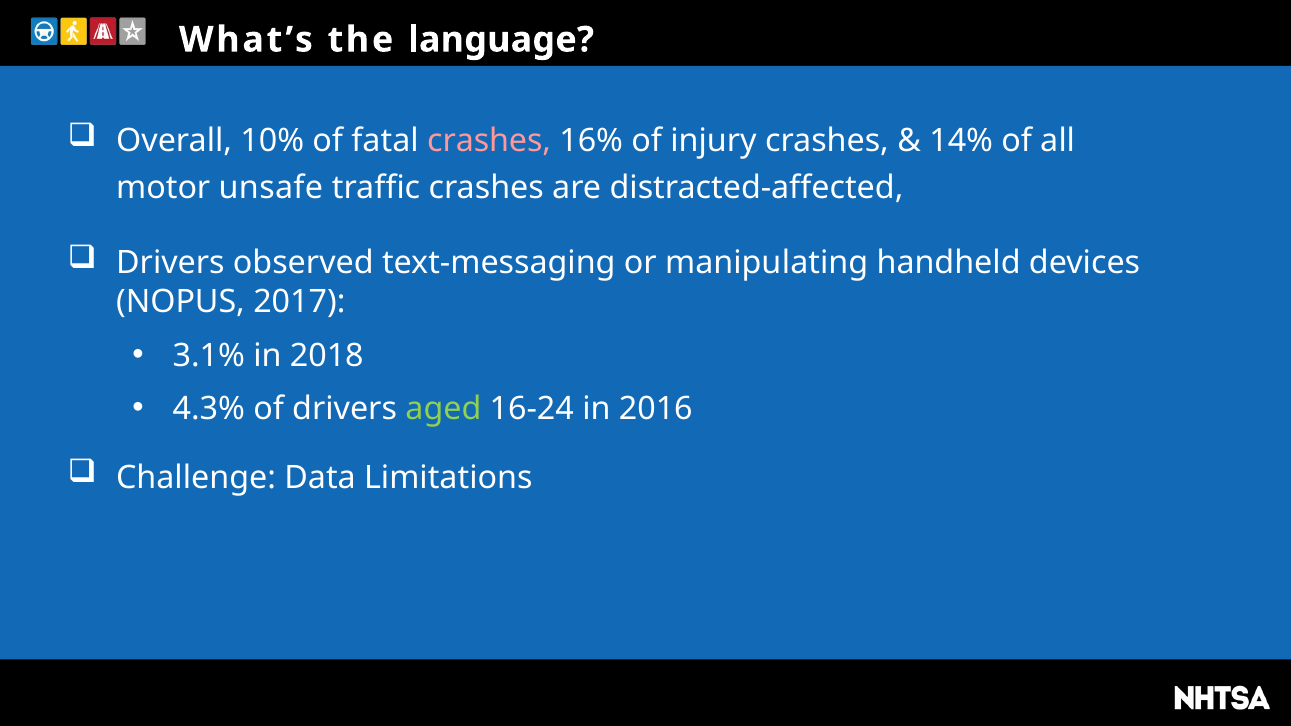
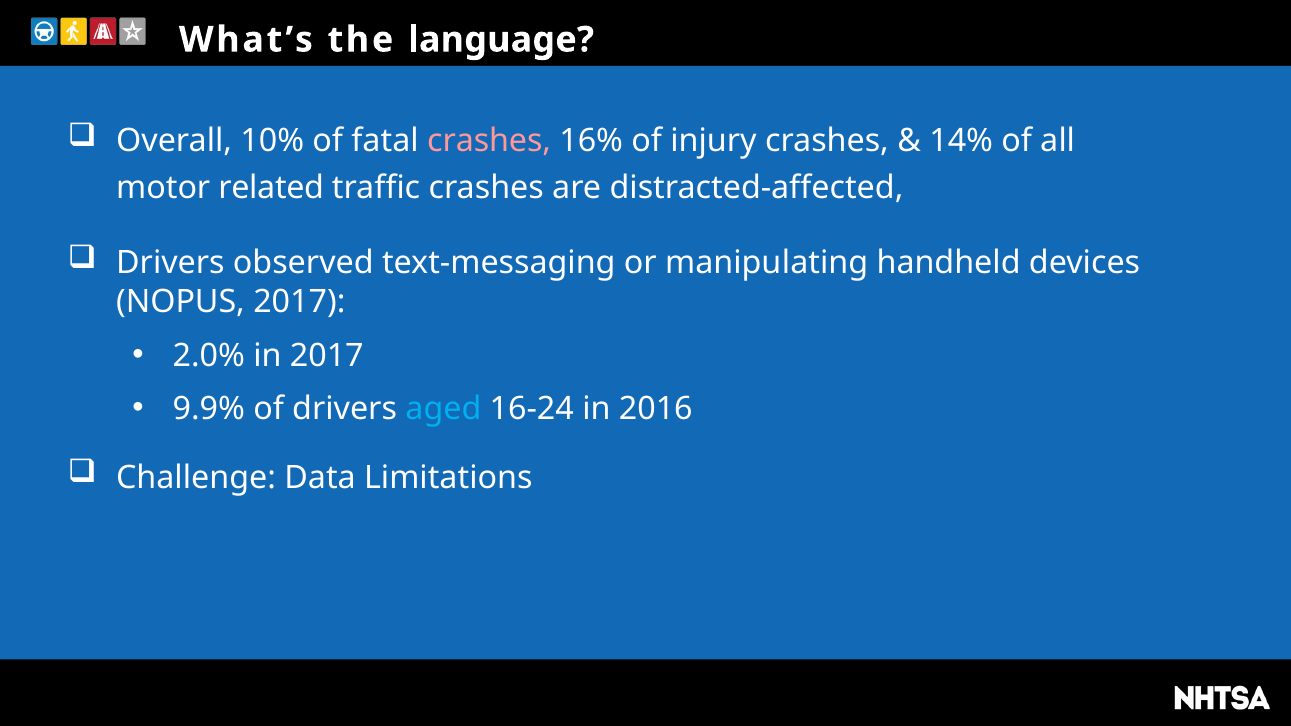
unsafe: unsafe -> related
3.1%: 3.1% -> 2.0%
in 2018: 2018 -> 2017
4.3%: 4.3% -> 9.9%
aged colour: light green -> light blue
